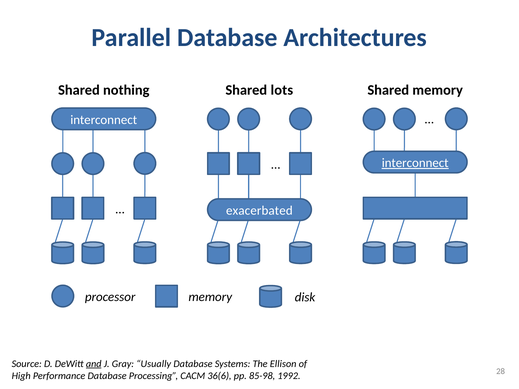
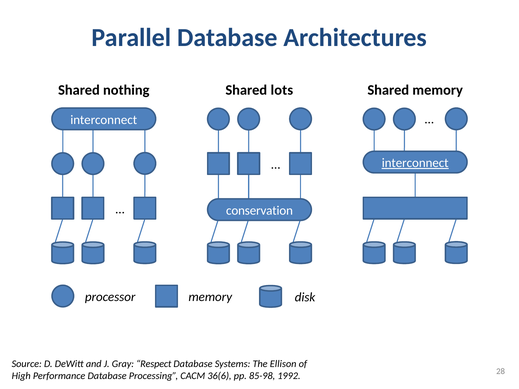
exacerbated: exacerbated -> conservation
and underline: present -> none
Usually: Usually -> Respect
